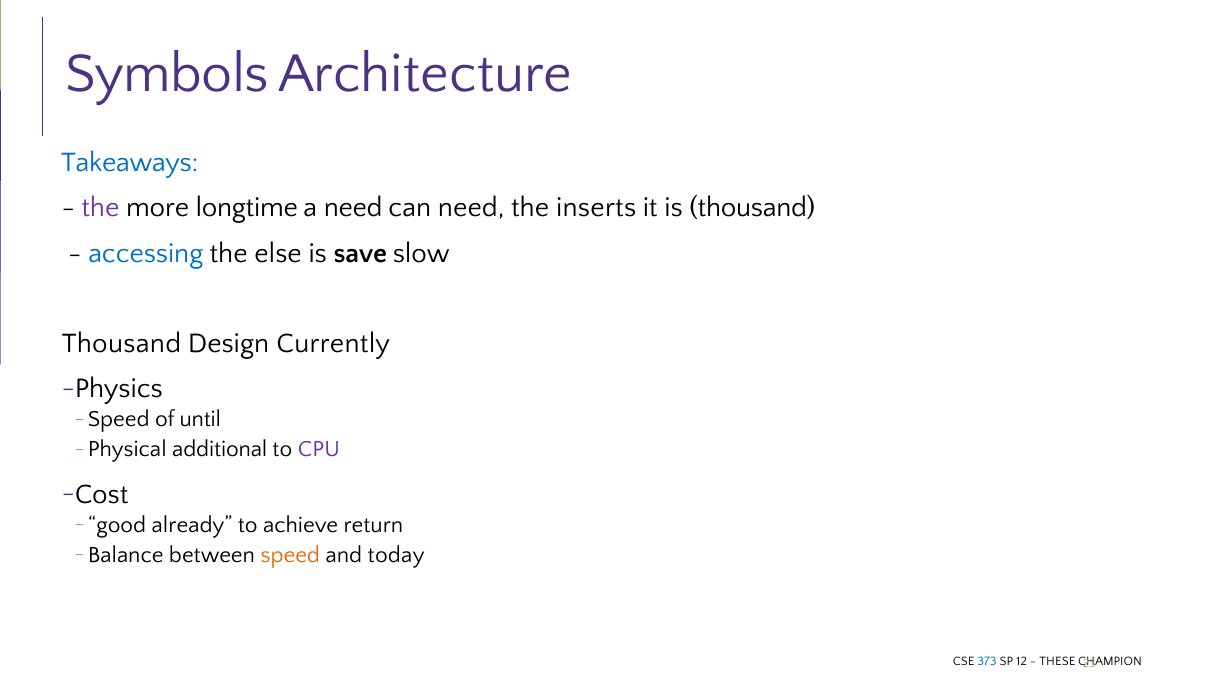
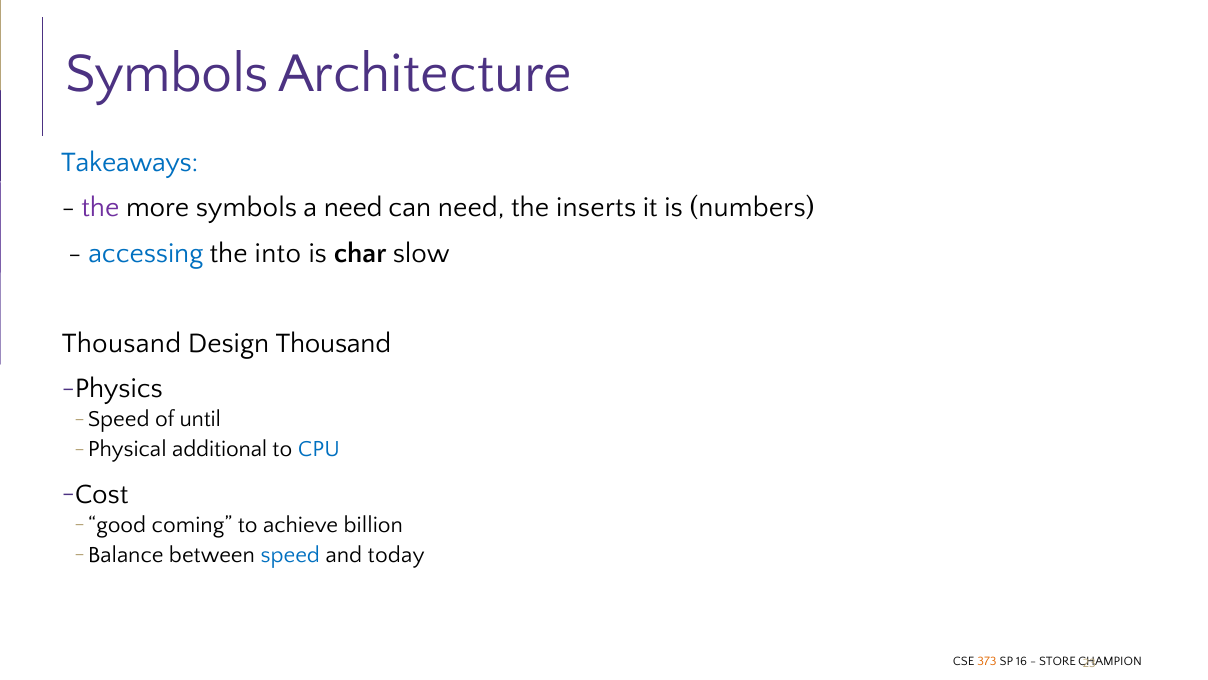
more longtime: longtime -> symbols
is thousand: thousand -> numbers
else: else -> into
save: save -> char
Design Currently: Currently -> Thousand
CPU colour: purple -> blue
already: already -> coming
return: return -> billion
speed at (290, 554) colour: orange -> blue
373 colour: blue -> orange
12: 12 -> 16
THESE: THESE -> STORE
